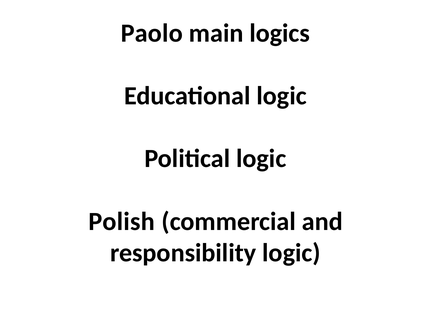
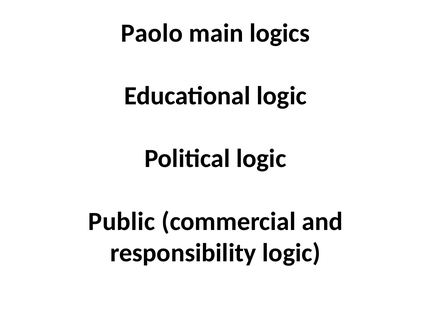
Polish: Polish -> Public
